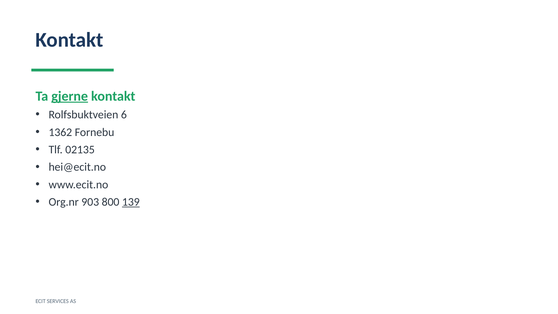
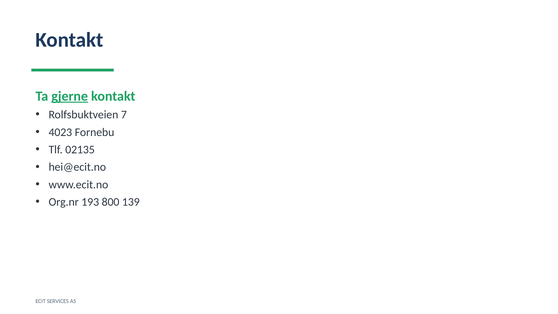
6: 6 -> 7
1362: 1362 -> 4023
903: 903 -> 193
139 underline: present -> none
